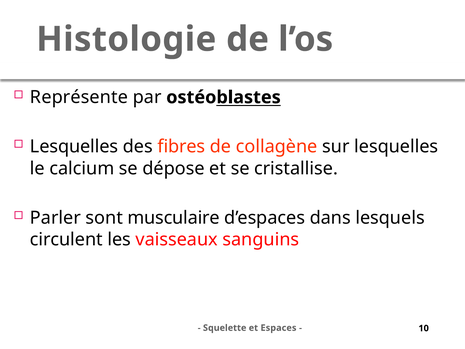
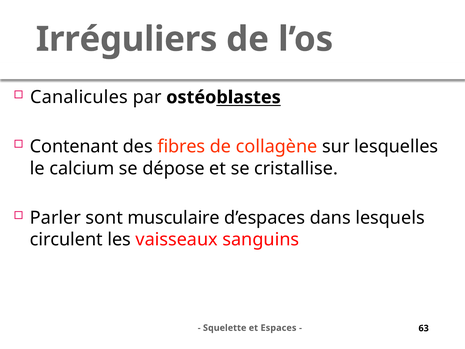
Histologie: Histologie -> Irréguliers
Représente: Représente -> Canalicules
Lesquelles at (74, 147): Lesquelles -> Contenant
10: 10 -> 63
